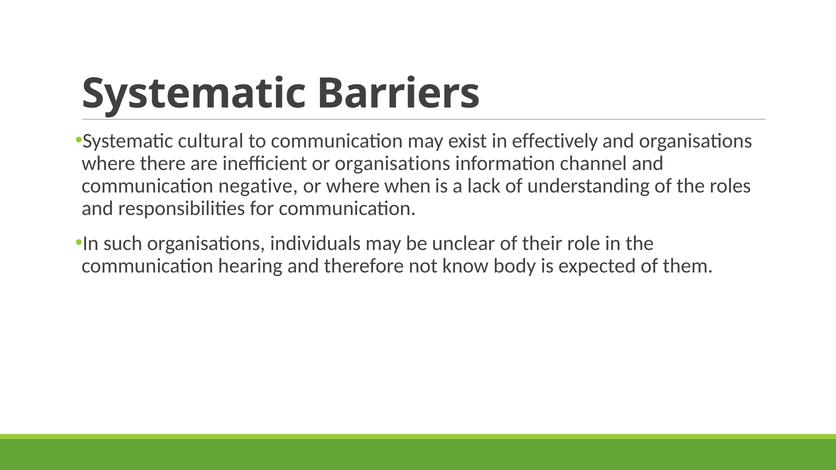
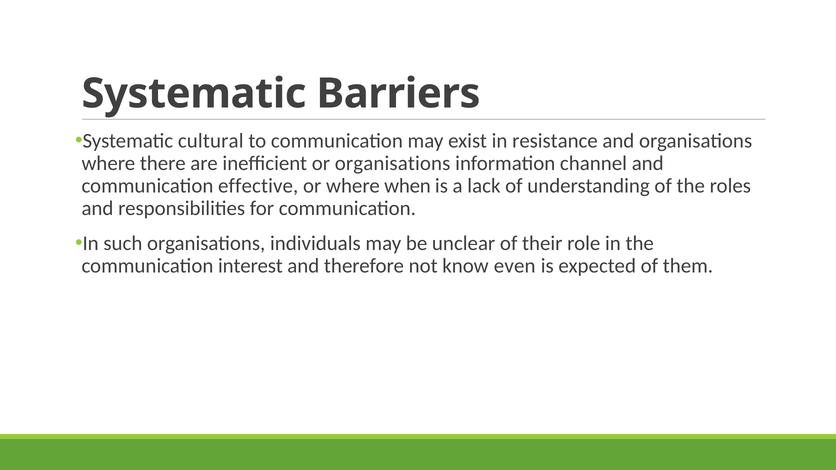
effectively: effectively -> resistance
negative: negative -> effective
hearing: hearing -> interest
body: body -> even
